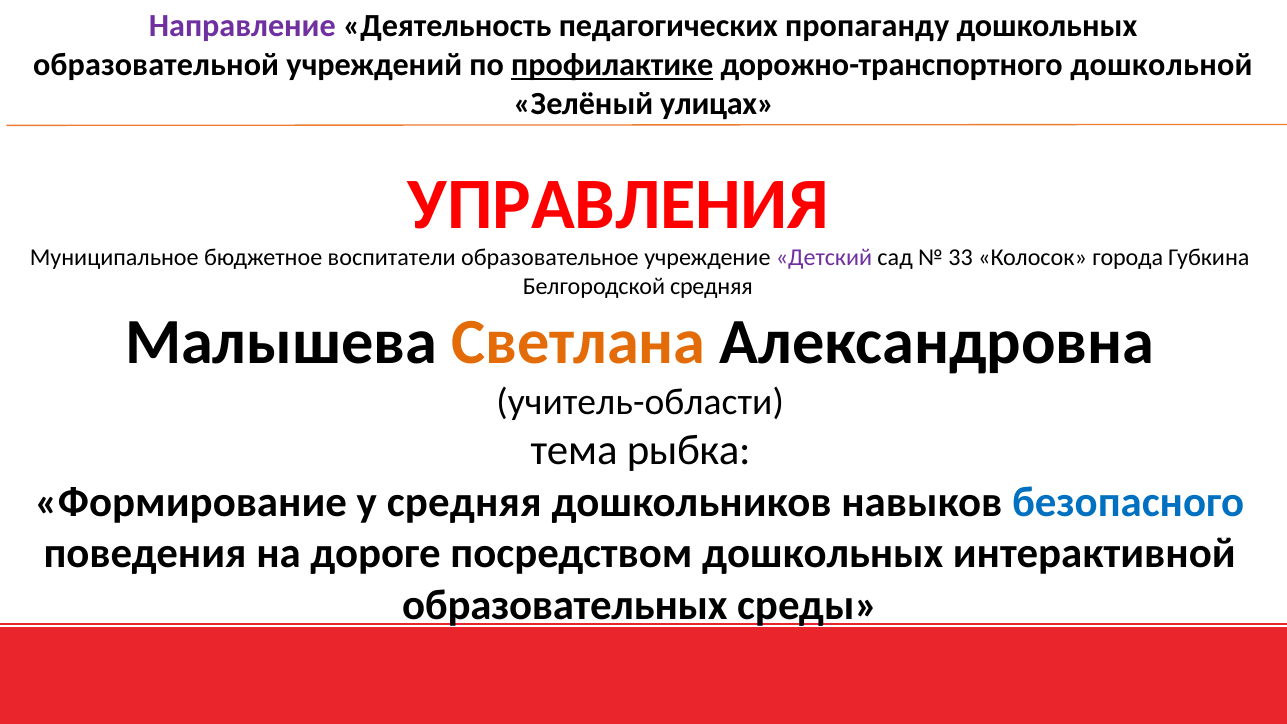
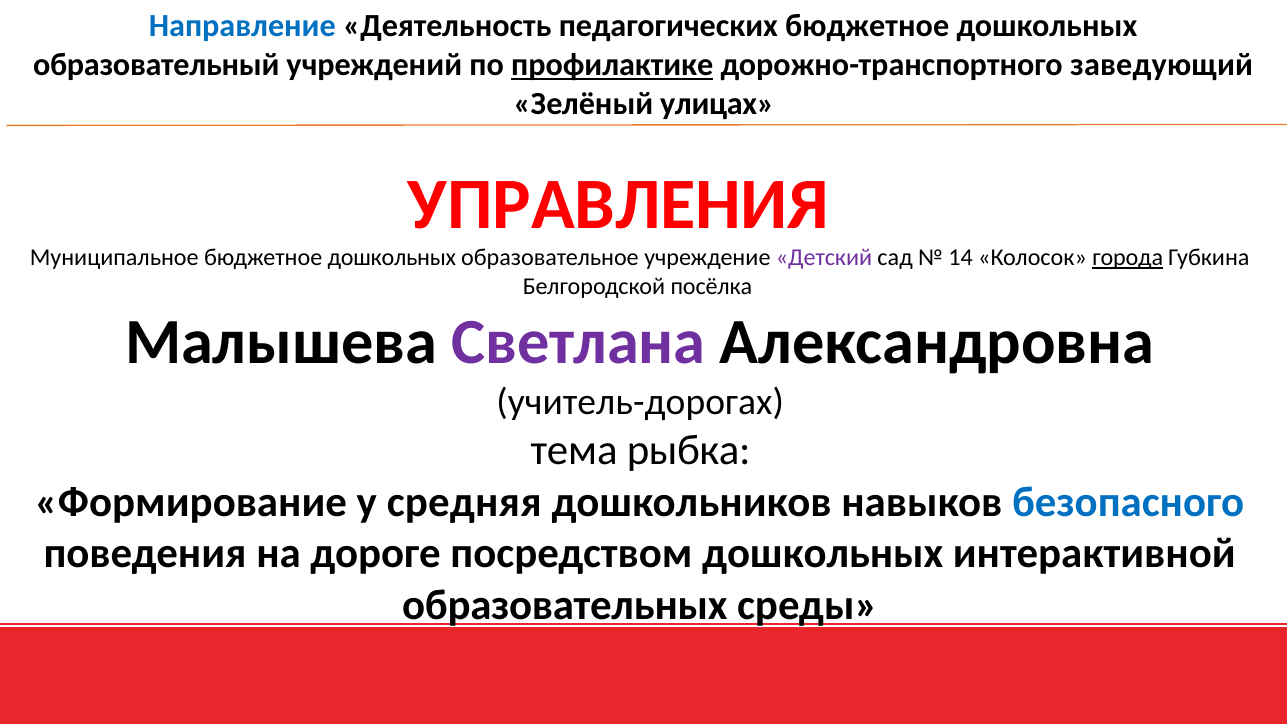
Направление colour: purple -> blue
педагогических пропаганду: пропаганду -> бюджетное
образовательной: образовательной -> образовательный
дошкольной: дошкольной -> заведующий
Муниципальное бюджетное воспитатели: воспитатели -> дошкольных
33: 33 -> 14
города underline: none -> present
Белгородской средняя: средняя -> посёлка
Светлана colour: orange -> purple
учитель-области: учитель-области -> учитель-дорогах
